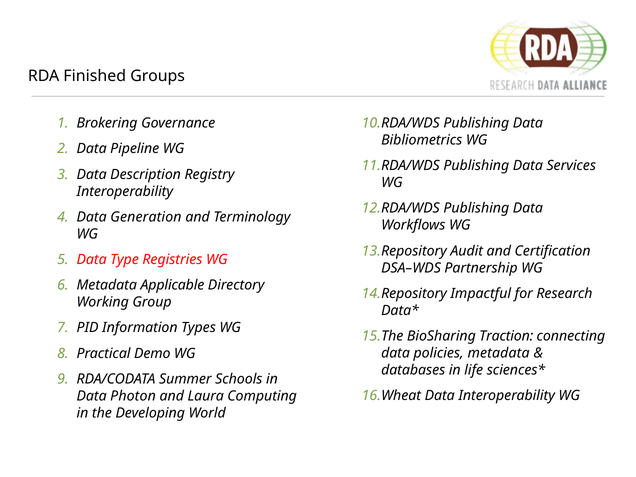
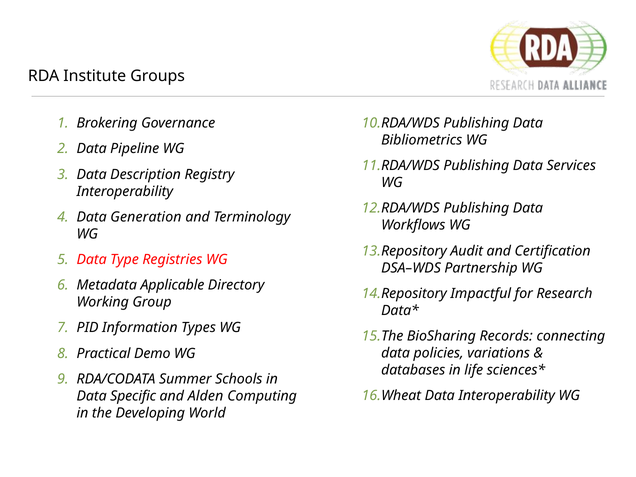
Finished: Finished -> Institute
Traction: Traction -> Records
policies metadata: metadata -> variations
Photon: Photon -> Specific
Laura: Laura -> Alden
